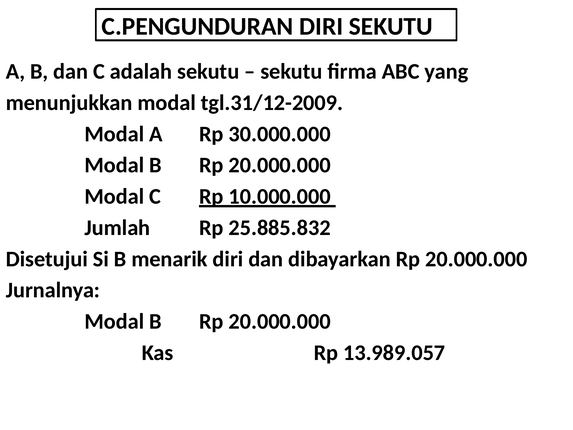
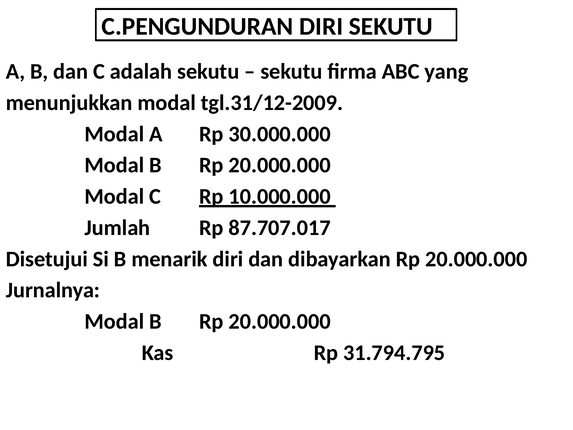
25.885.832: 25.885.832 -> 87.707.017
13.989.057: 13.989.057 -> 31.794.795
